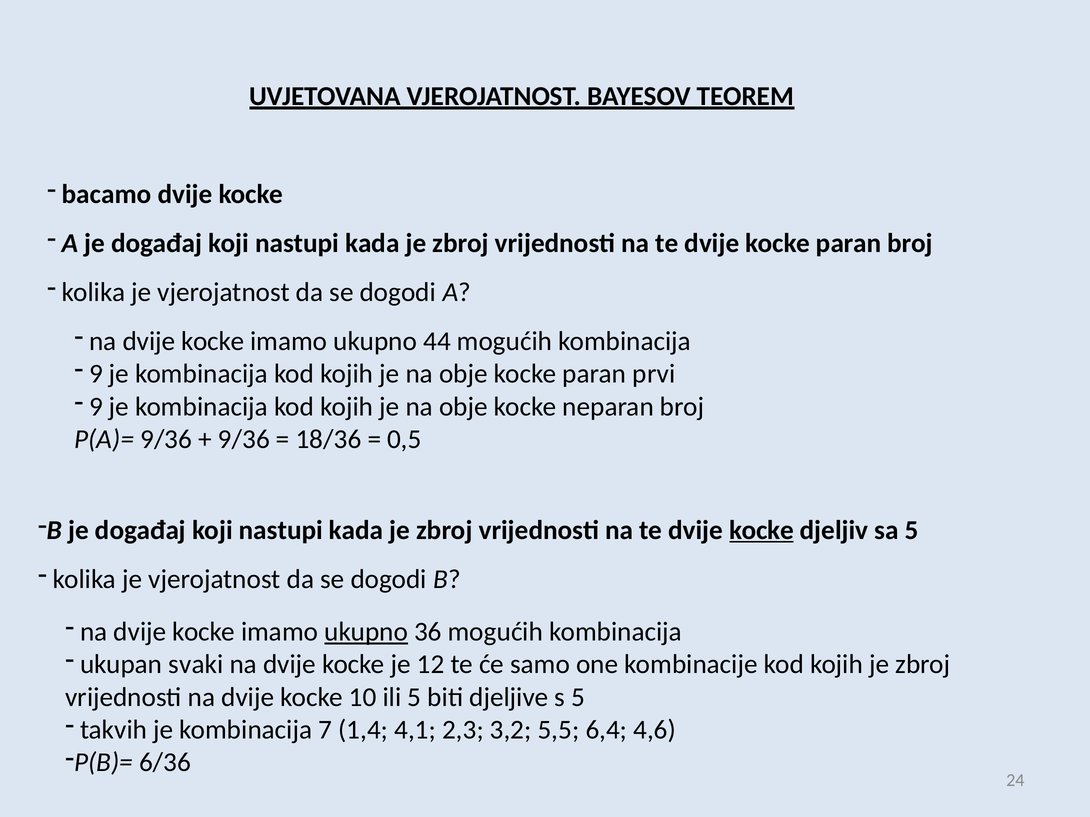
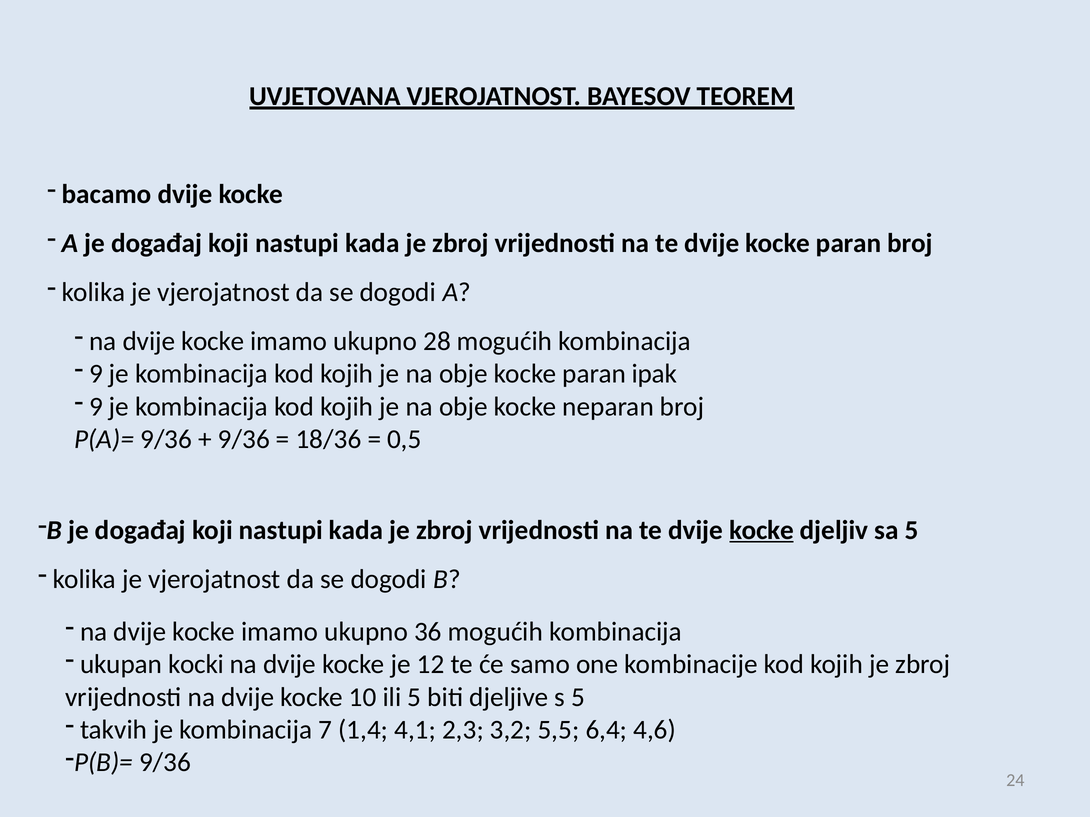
44: 44 -> 28
prvi: prvi -> ipak
ukupno at (366, 632) underline: present -> none
svaki: svaki -> kocki
P(B)= 6/36: 6/36 -> 9/36
